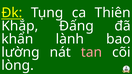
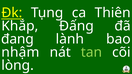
khẩn: khẩn -> đang
lường: lường -> nhậm
tan colour: pink -> light green
